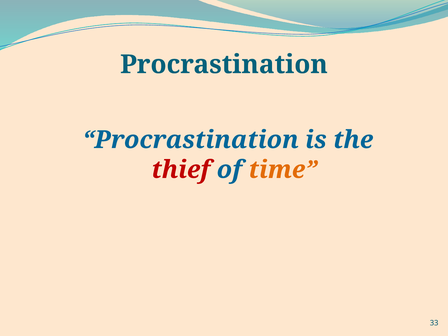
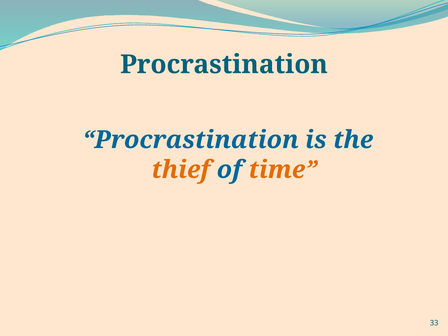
thief colour: red -> orange
